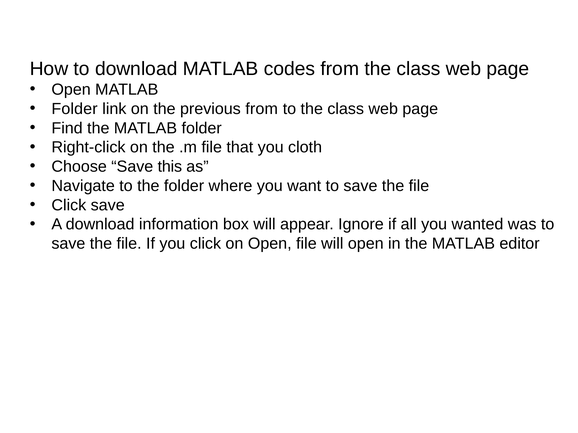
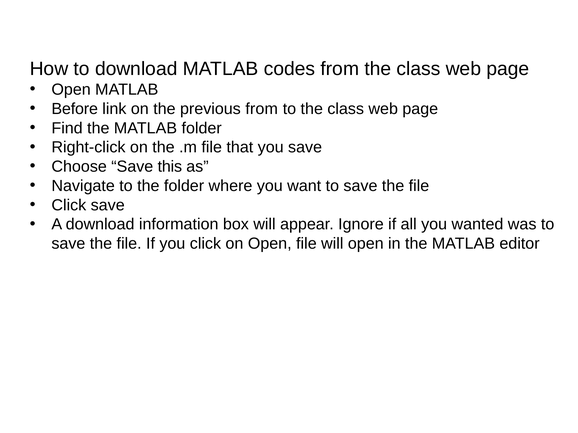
Folder at (75, 109): Folder -> Before
you cloth: cloth -> save
